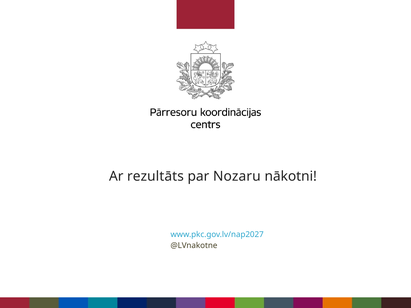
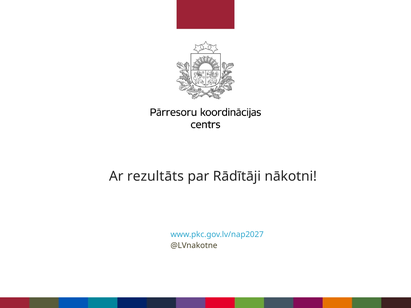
Nozaru: Nozaru -> Rādītāji
